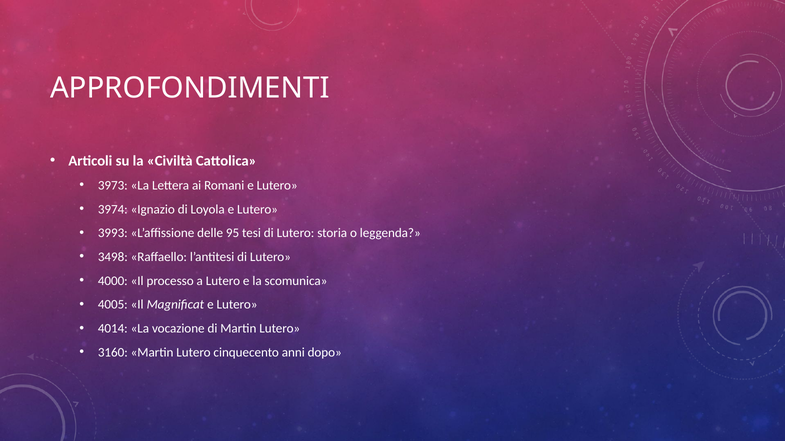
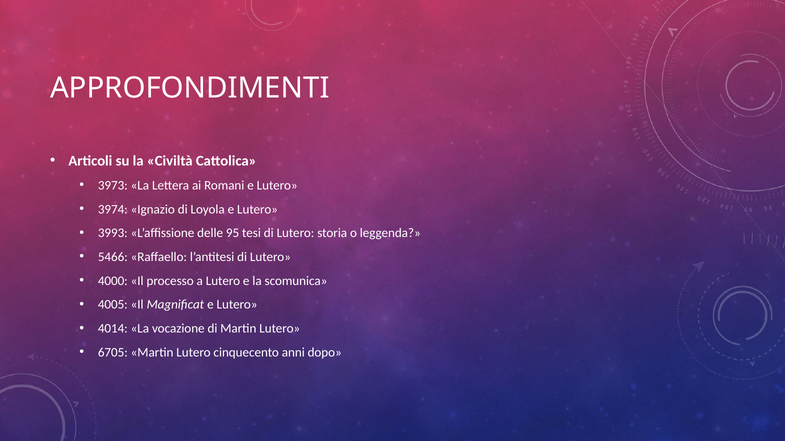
3498: 3498 -> 5466
3160: 3160 -> 6705
